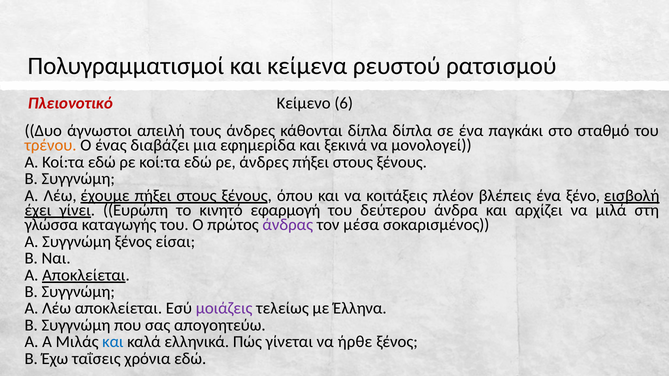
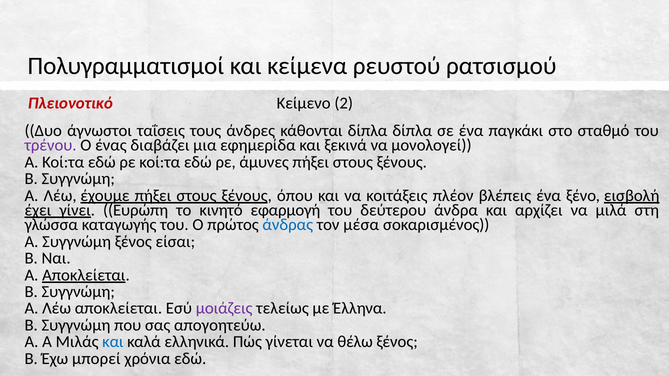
6: 6 -> 2
απειλή: απειλή -> ταΐσεις
τρένου colour: orange -> purple
ρε άνδρες: άνδρες -> άμυνες
άνδρας colour: purple -> blue
ήρθε: ήρθε -> θέλω
ταΐσεις: ταΐσεις -> μπορεί
